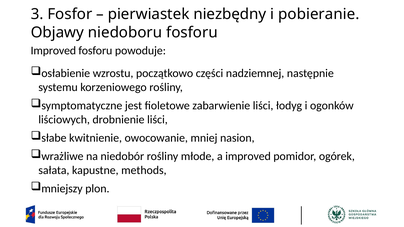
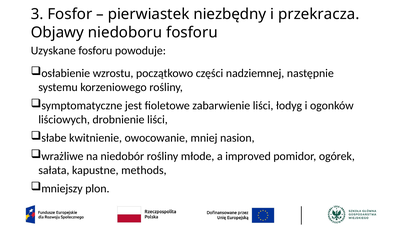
pobieranie: pobieranie -> przekracza
Improved at (53, 51): Improved -> Uzyskane
